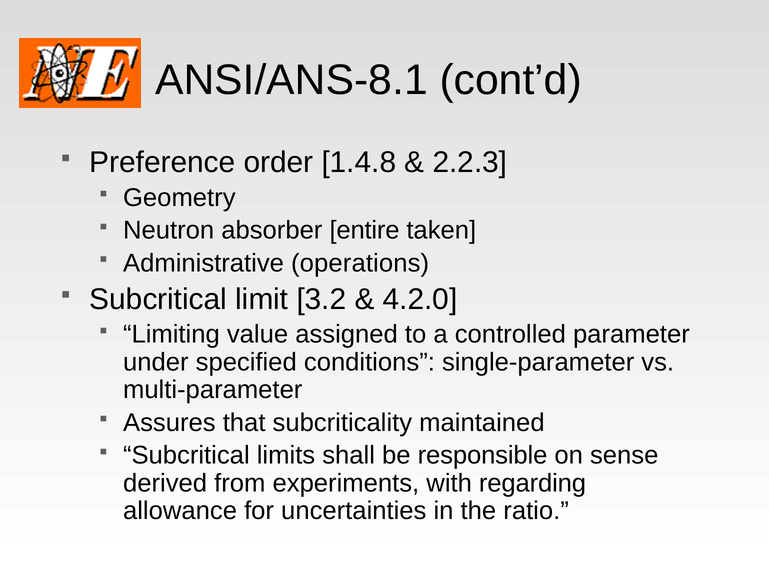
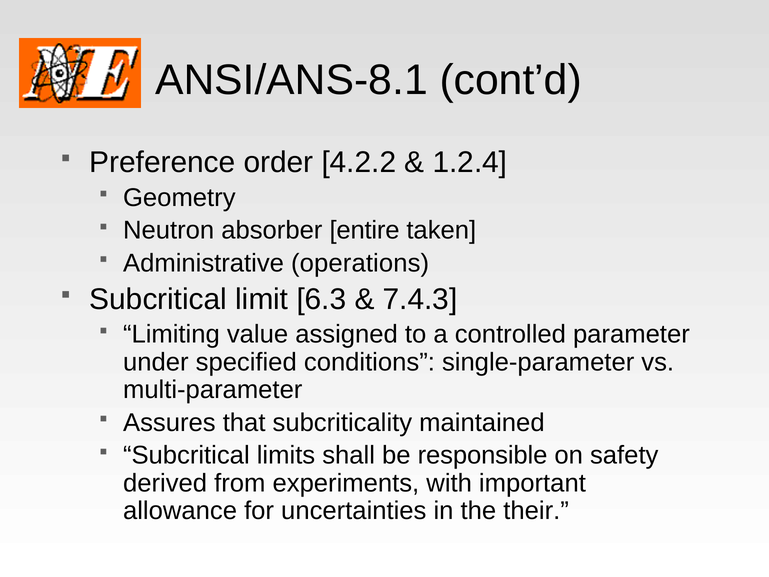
1.4.8: 1.4.8 -> 4.2.2
2.2.3: 2.2.3 -> 1.2.4
3.2: 3.2 -> 6.3
4.2.0: 4.2.0 -> 7.4.3
sense: sense -> safety
regarding: regarding -> important
ratio: ratio -> their
